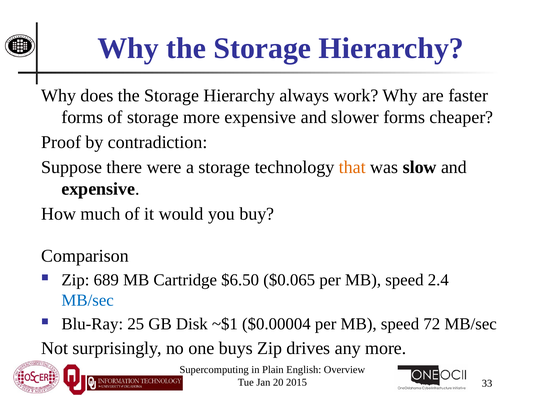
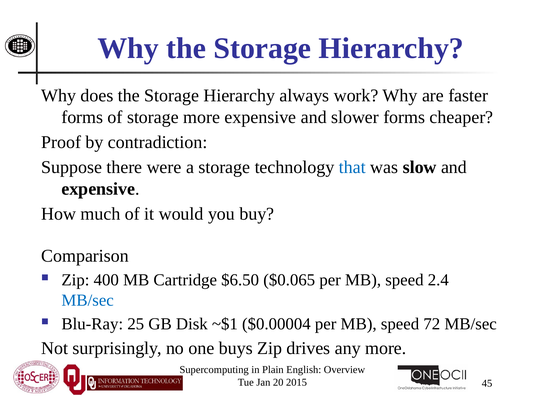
that colour: orange -> blue
689: 689 -> 400
33: 33 -> 45
